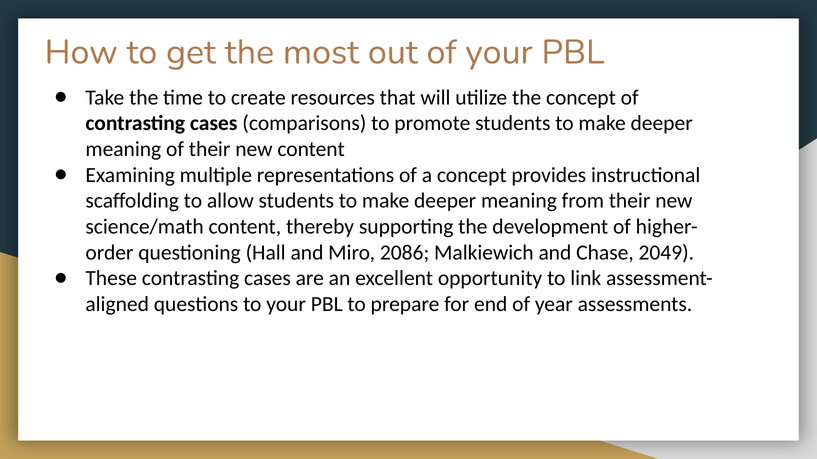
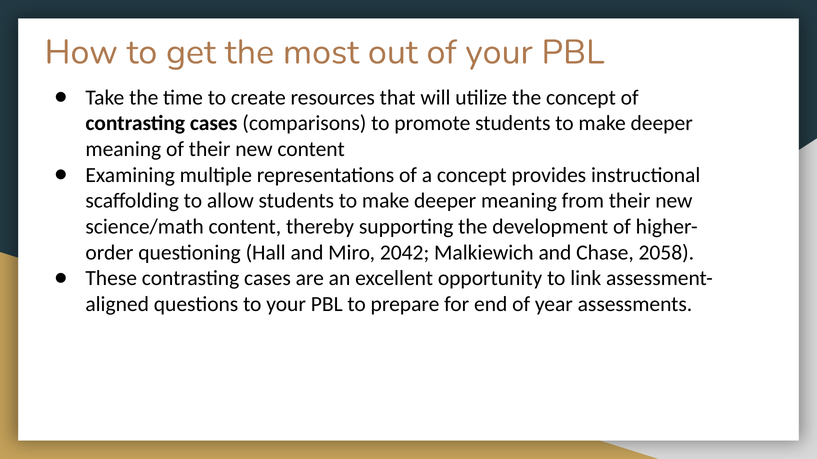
2086: 2086 -> 2042
2049: 2049 -> 2058
